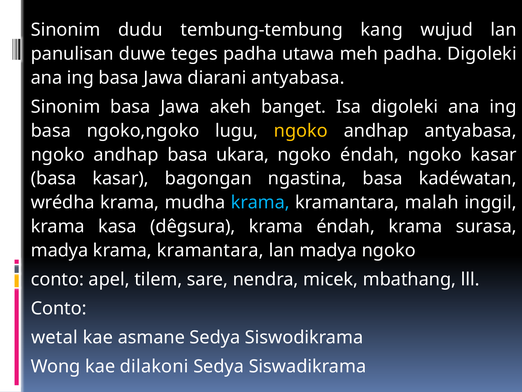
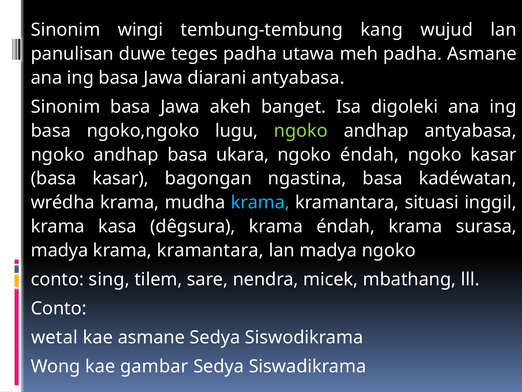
dudu: dudu -> wingi
padha Digoleki: Digoleki -> Asmane
ngoko at (301, 131) colour: yellow -> light green
malah: malah -> situasi
apel: apel -> sing
dilakoni: dilakoni -> gambar
